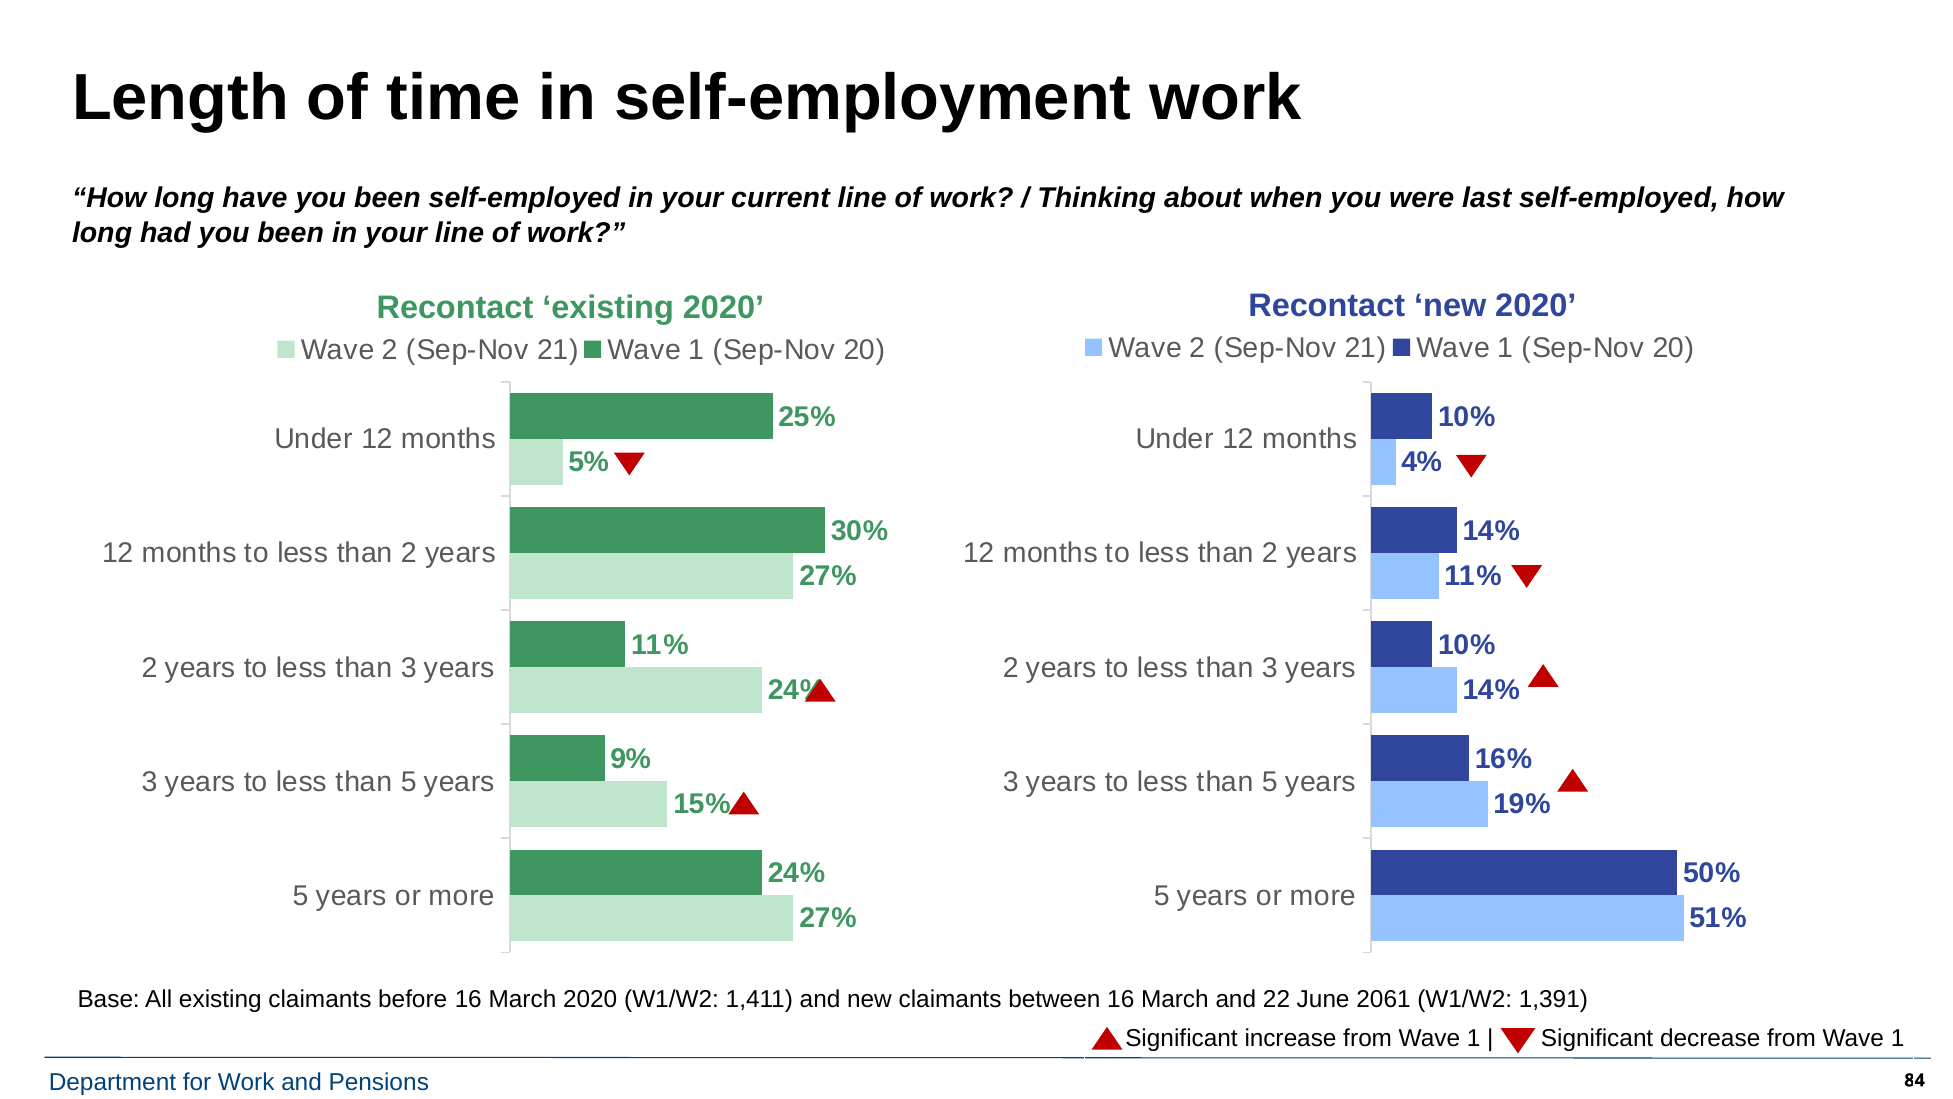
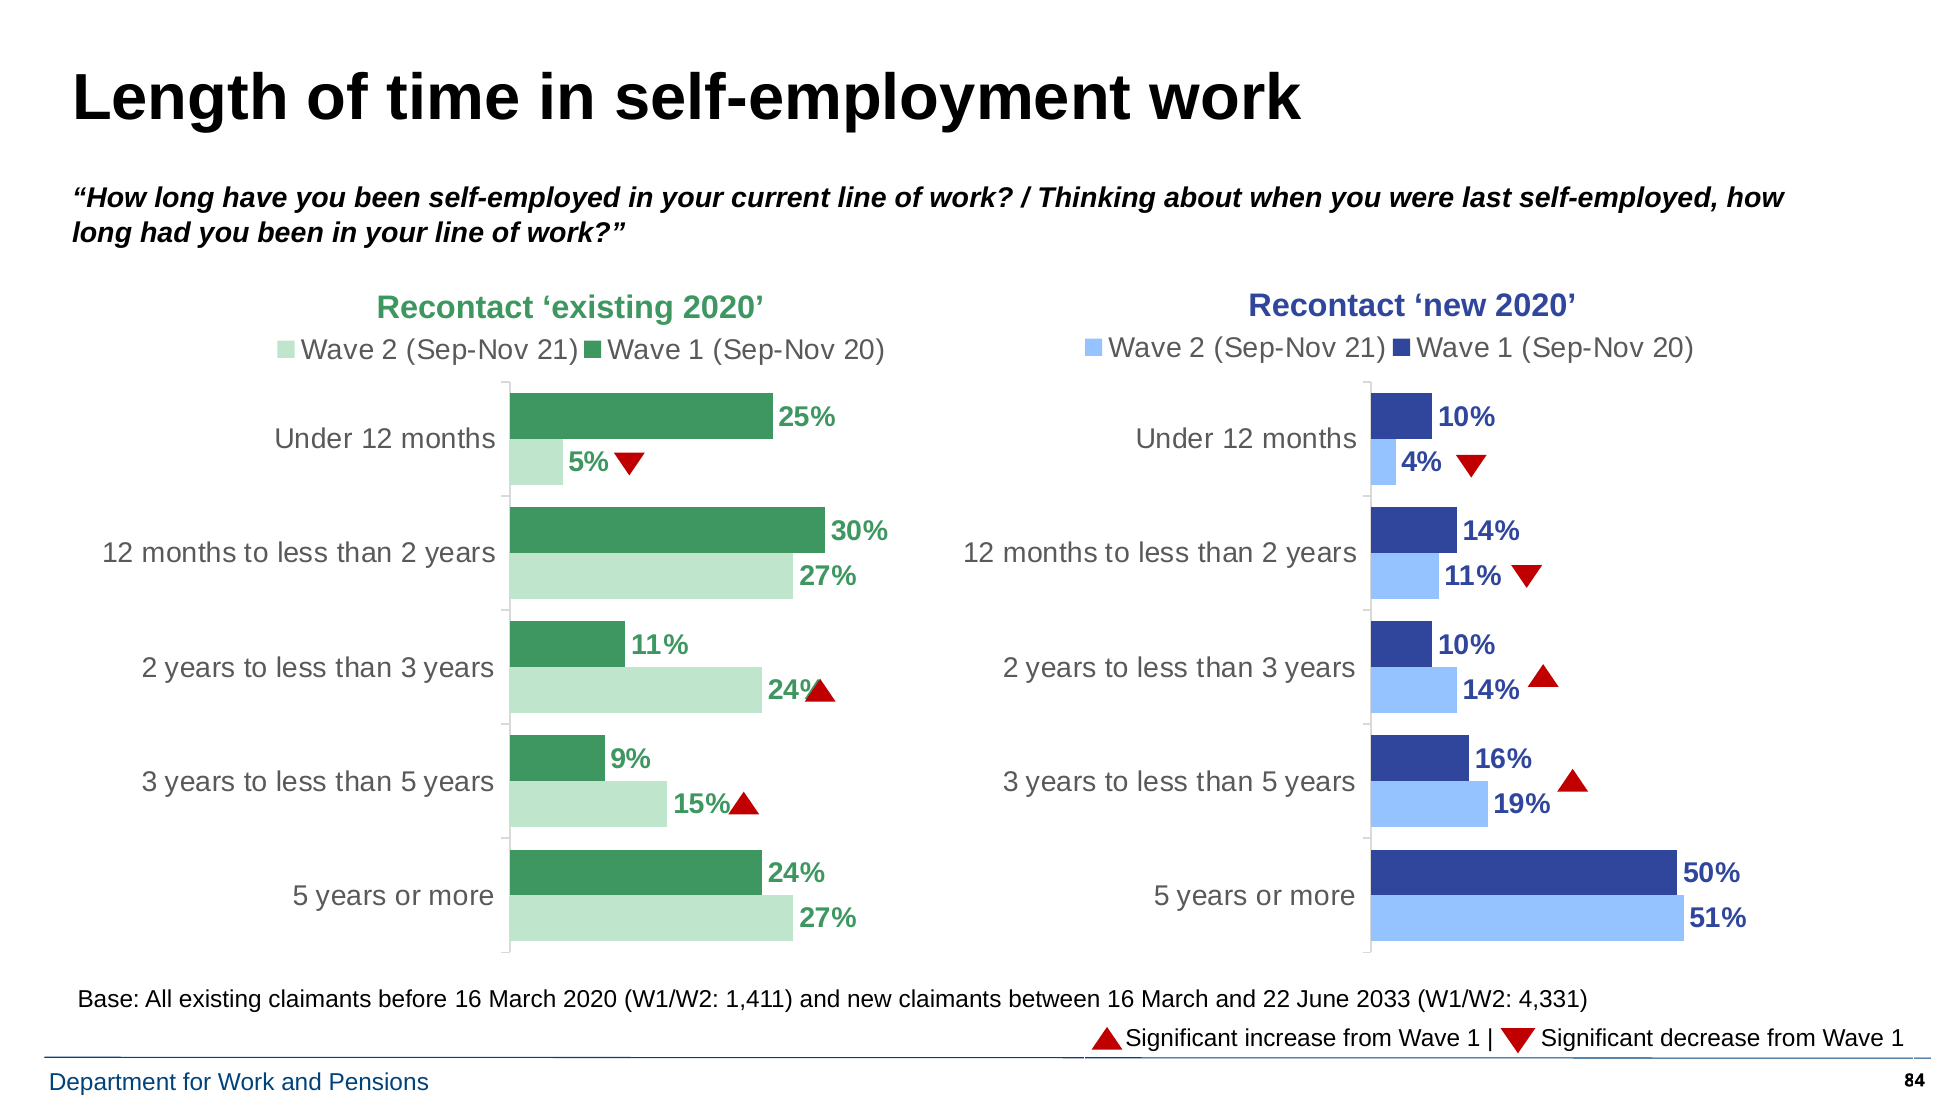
2061: 2061 -> 2033
1,391: 1,391 -> 4,331
